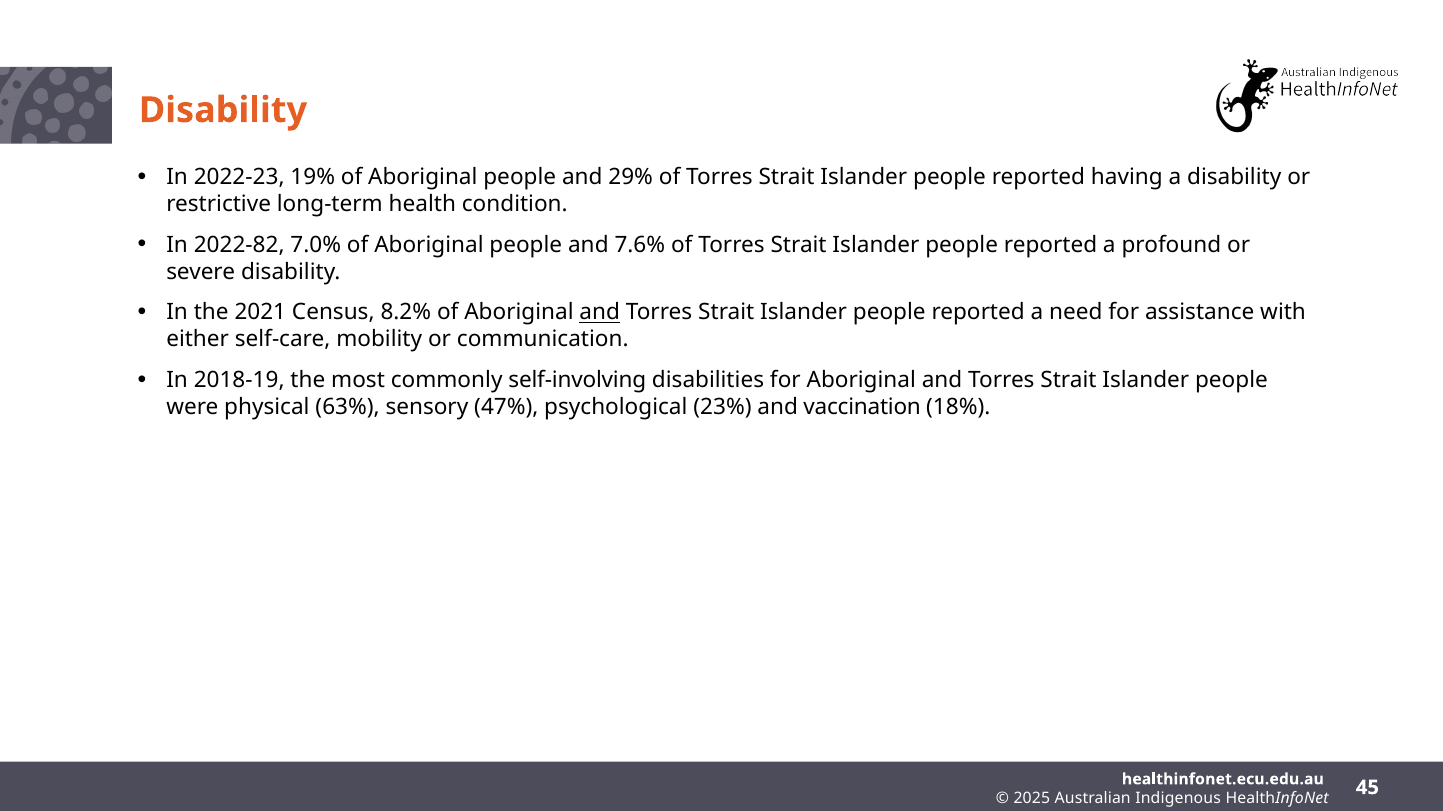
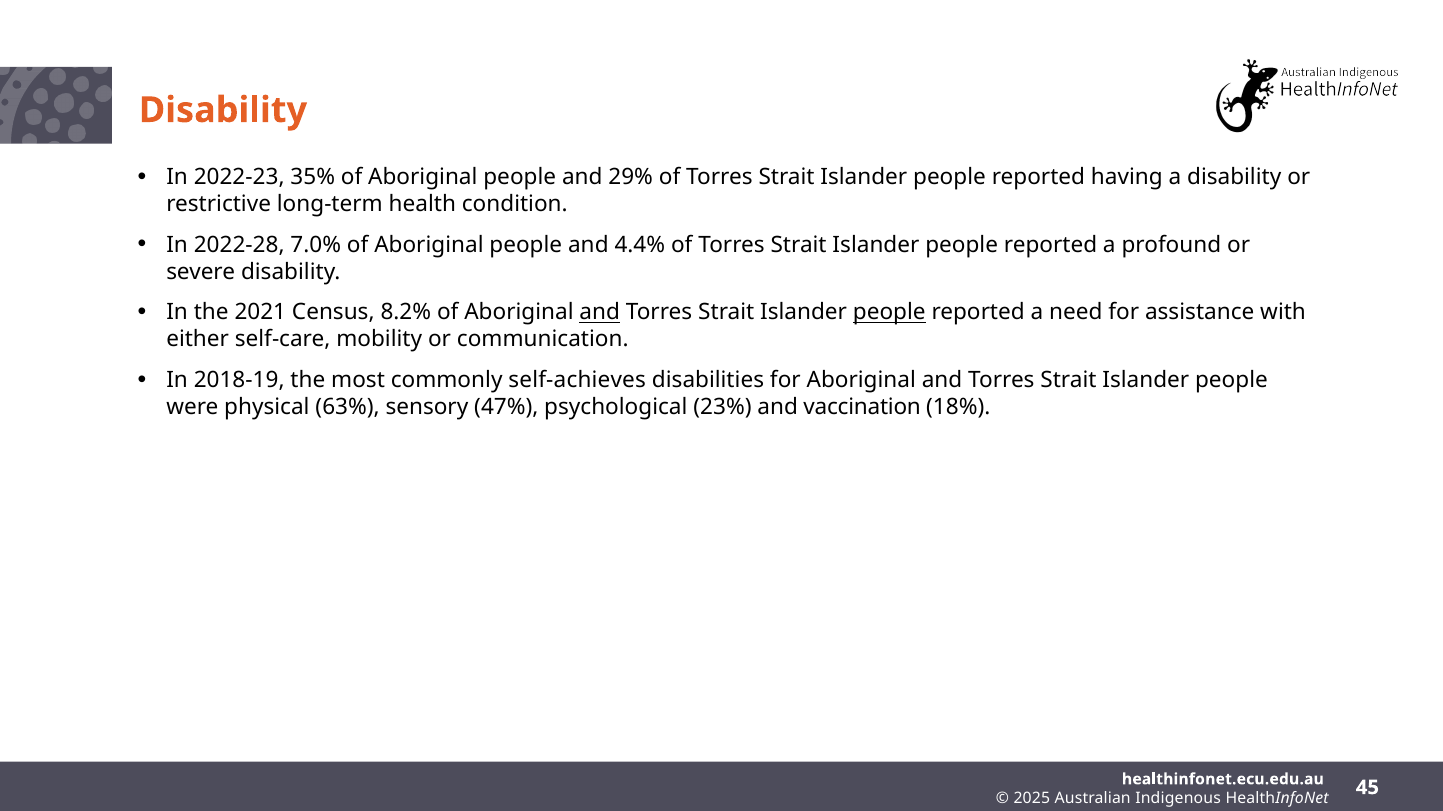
19%: 19% -> 35%
2022-82: 2022-82 -> 2022-28
7.6%: 7.6% -> 4.4%
people at (889, 313) underline: none -> present
self-involving: self-involving -> self-achieves
